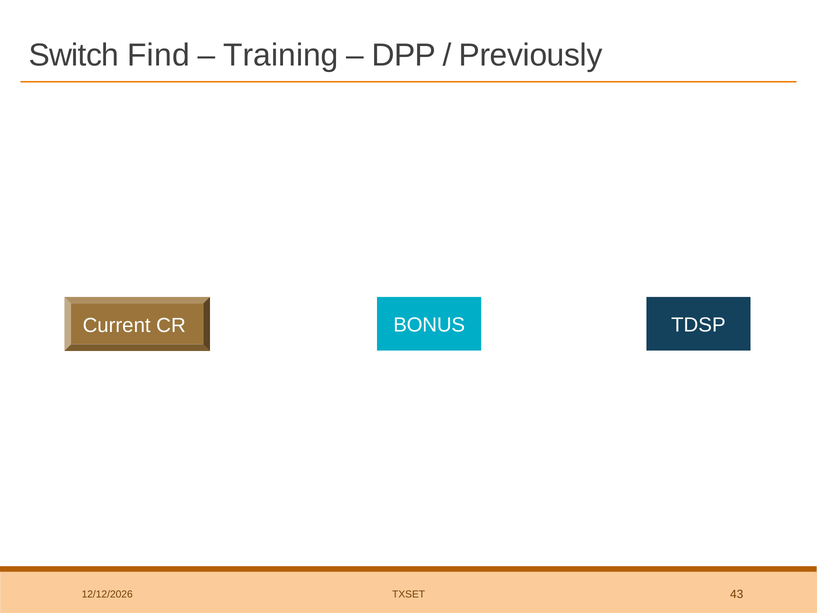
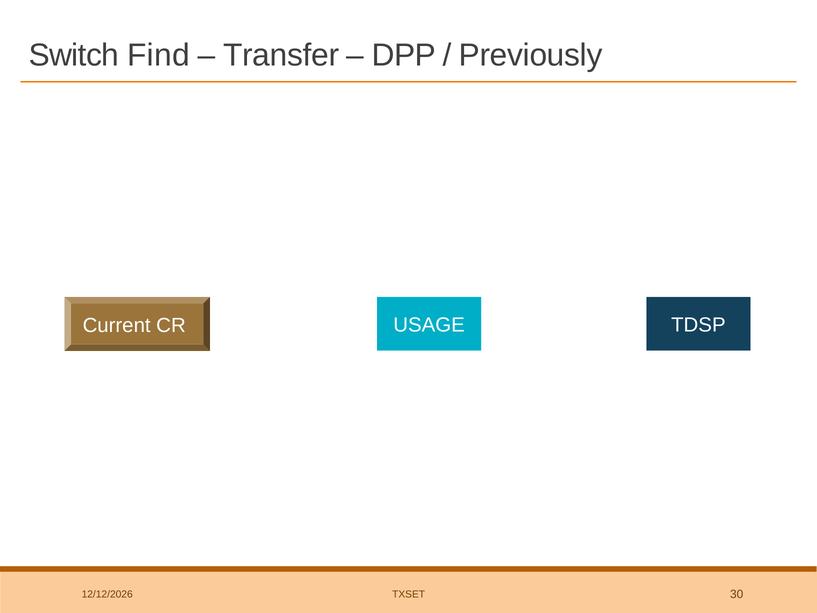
Training: Training -> Transfer
BONUS: BONUS -> USAGE
43: 43 -> 30
